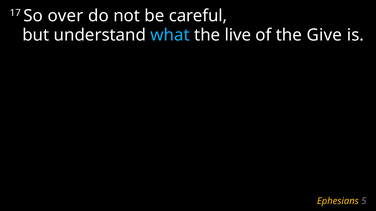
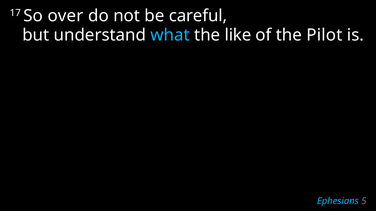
live: live -> like
Give: Give -> Pilot
Ephesians colour: yellow -> light blue
